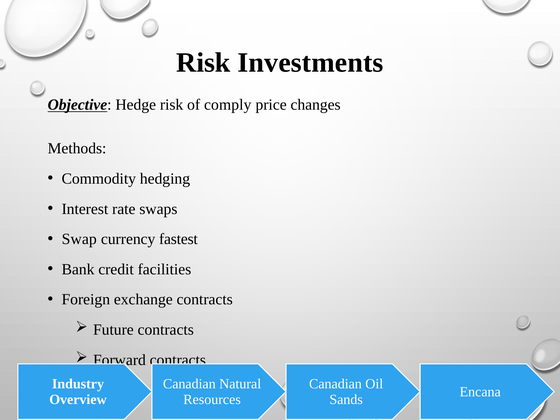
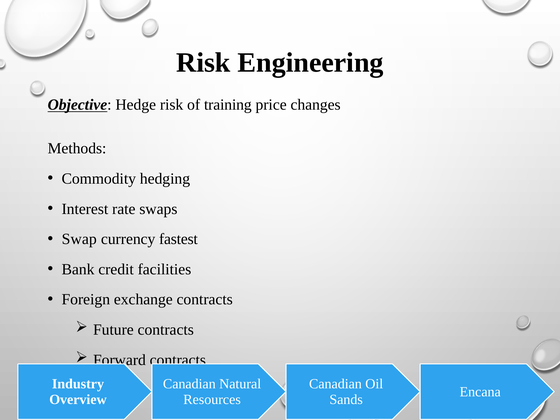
Investments: Investments -> Engineering
comply: comply -> training
